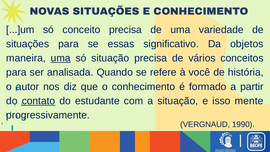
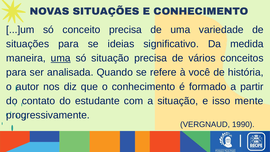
essas: essas -> ideias
objetos: objetos -> medida
contato underline: present -> none
